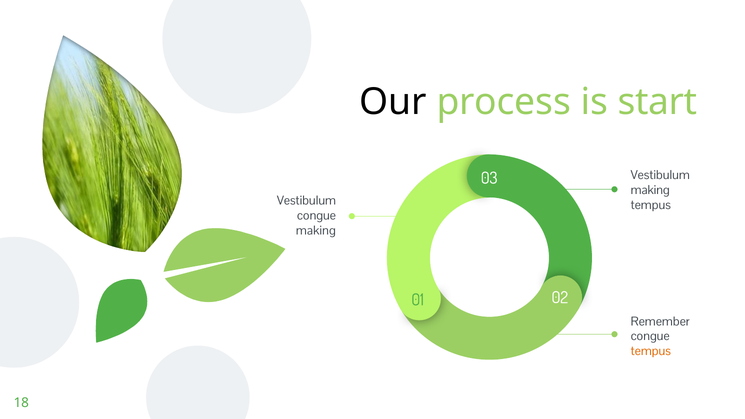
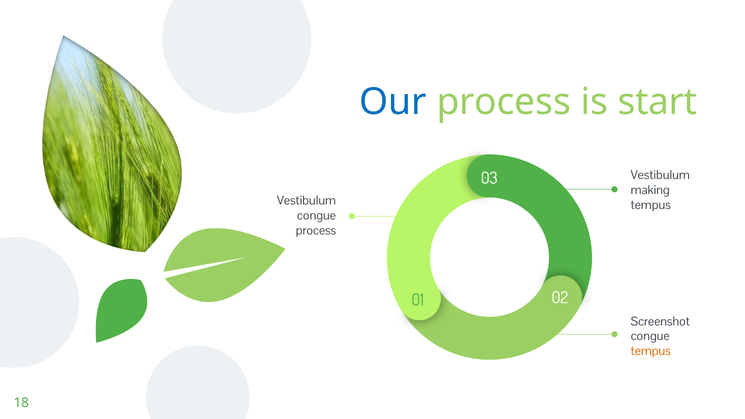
Our colour: black -> blue
making at (316, 231): making -> process
Remember: Remember -> Screenshot
